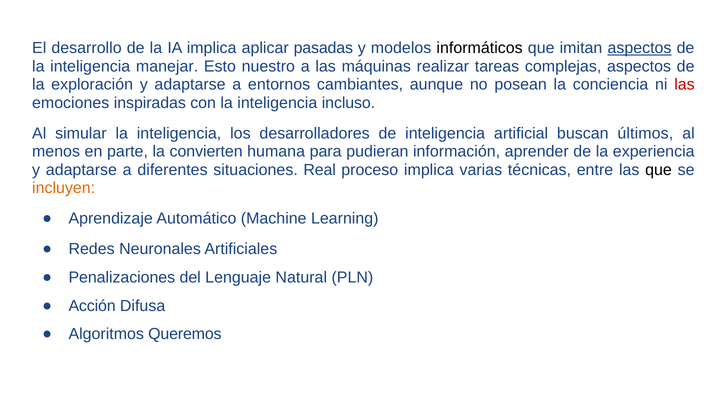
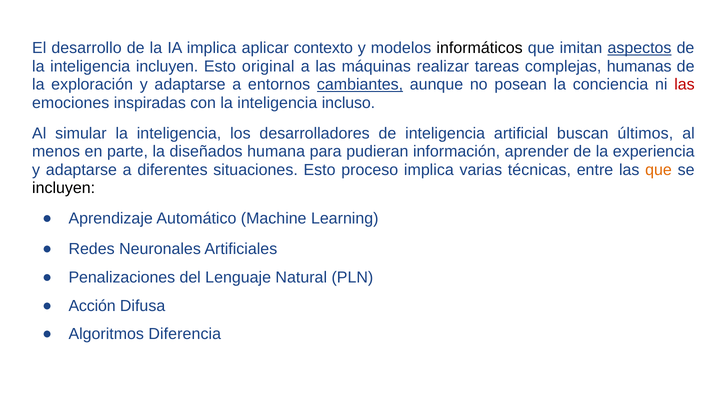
pasadas: pasadas -> contexto
inteligencia manejar: manejar -> incluyen
nuestro: nuestro -> original
complejas aspectos: aspectos -> humanas
cambiantes underline: none -> present
convierten: convierten -> diseñados
situaciones Real: Real -> Esto
que at (659, 170) colour: black -> orange
incluyen at (64, 188) colour: orange -> black
Queremos: Queremos -> Diferencia
